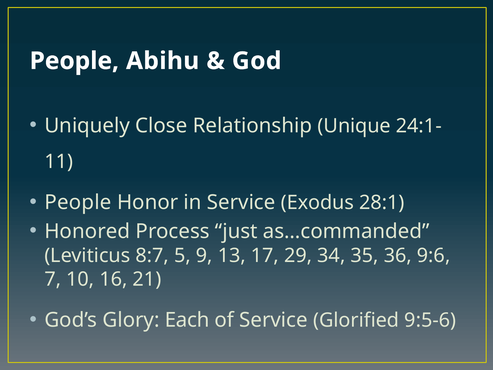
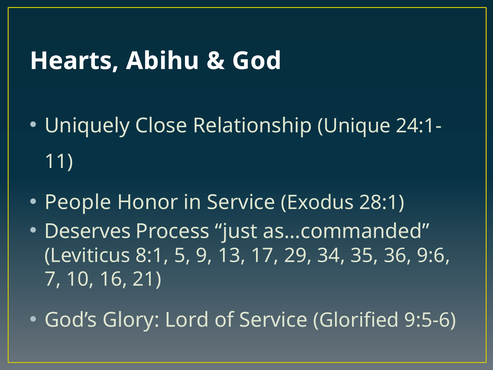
People at (74, 61): People -> Hearts
Honored: Honored -> Deserves
8:7: 8:7 -> 8:1
Each: Each -> Lord
